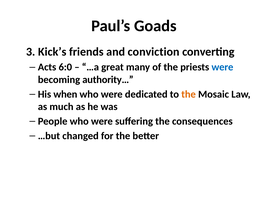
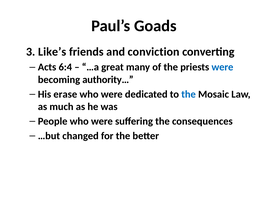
Kick’s: Kick’s -> Like’s
6:0: 6:0 -> 6:4
when: when -> erase
the at (189, 94) colour: orange -> blue
